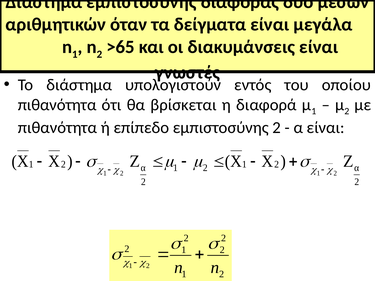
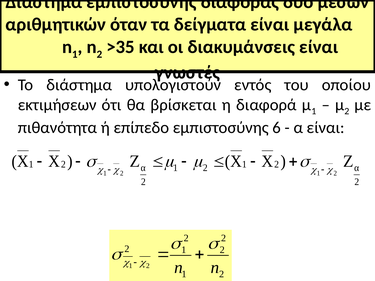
>65: >65 -> >35
πιθανότητα at (57, 105): πιθανότητα -> εκτιμήσεων
εμπιστοσύνης 2: 2 -> 6
